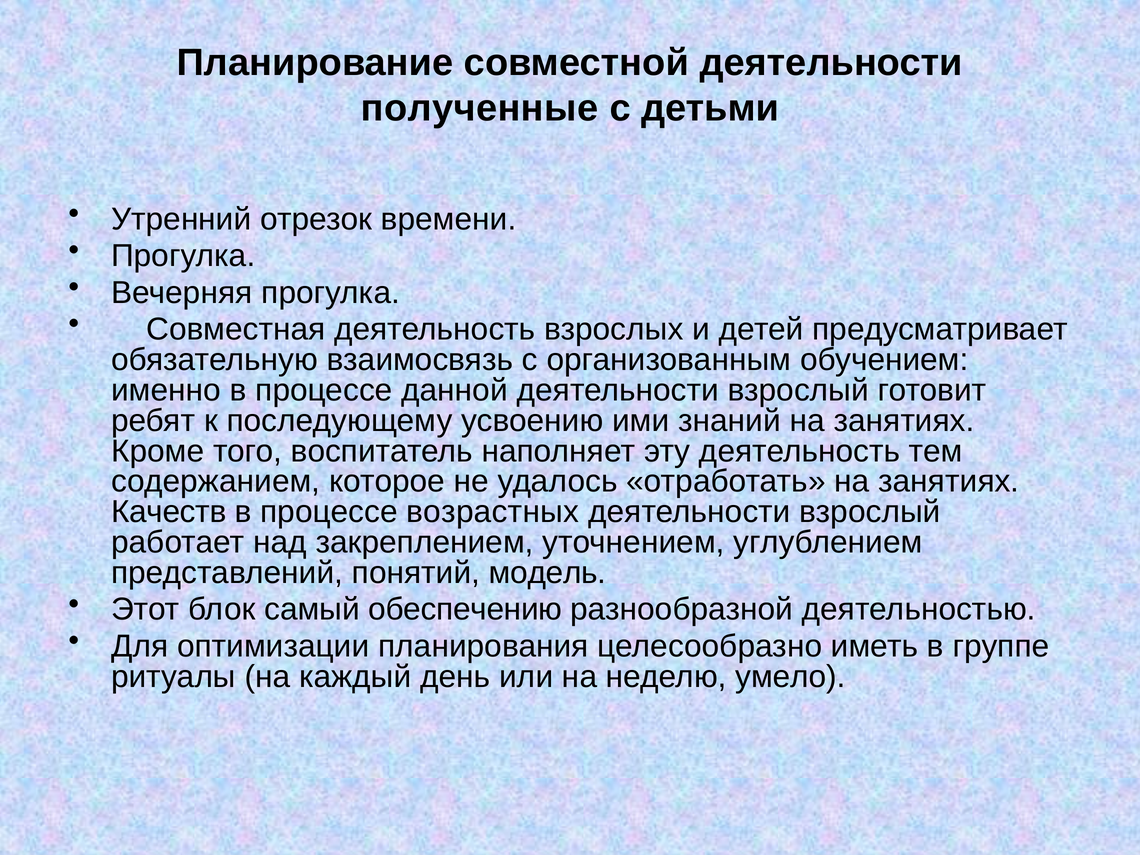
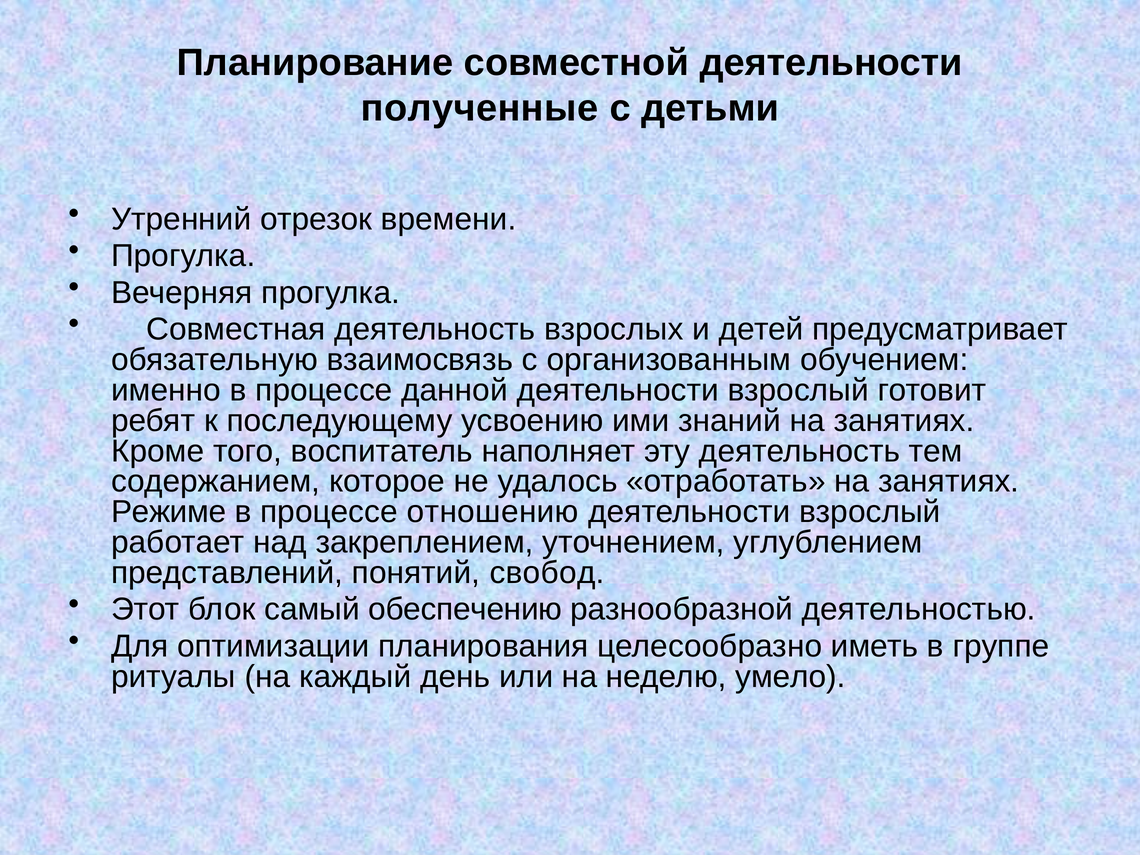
Качеств: Качеств -> Режиме
возрастных: возрастных -> отношению
модель: модель -> свобод
